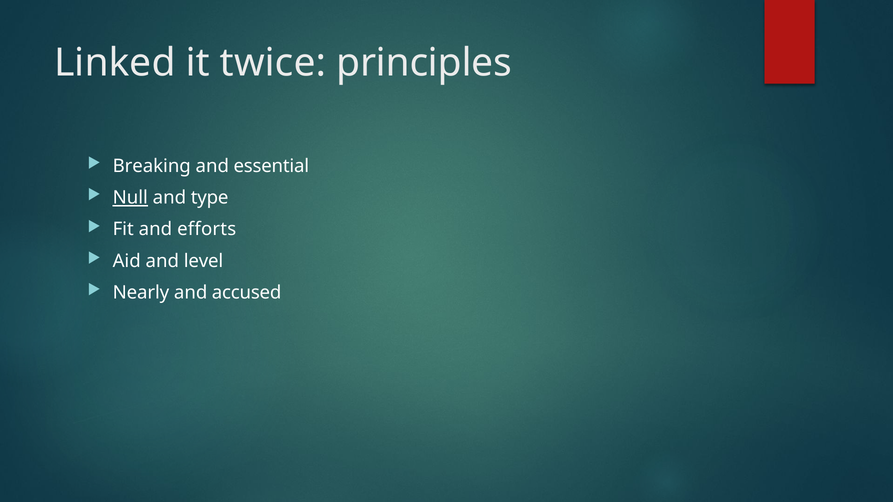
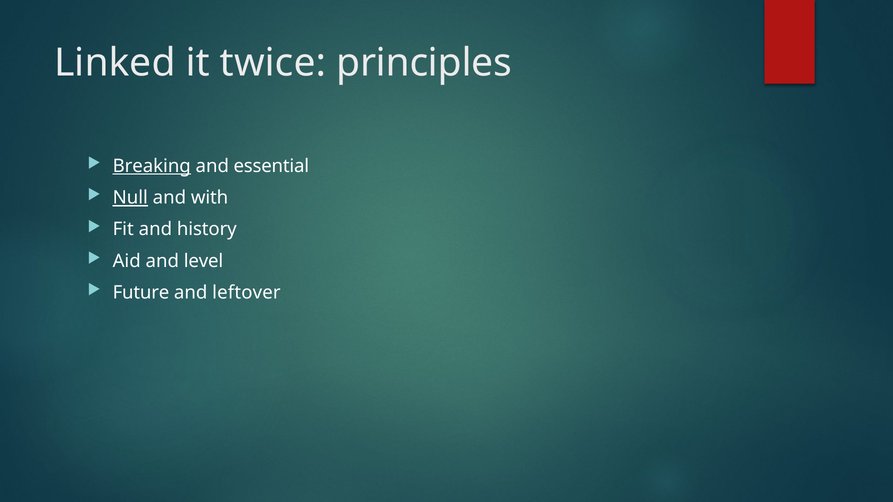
Breaking underline: none -> present
type: type -> with
efforts: efforts -> history
Nearly: Nearly -> Future
accused: accused -> leftover
